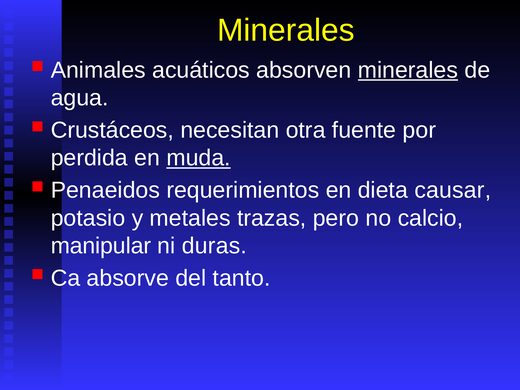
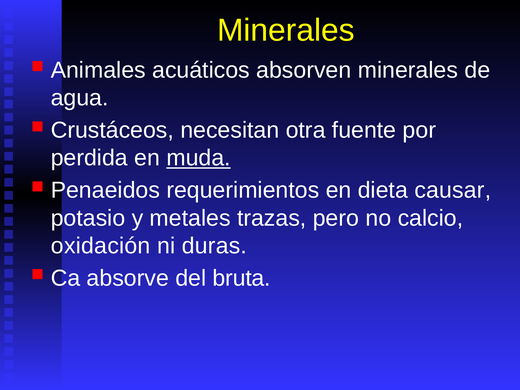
minerales at (408, 70) underline: present -> none
manipular: manipular -> oxidación
tanto: tanto -> bruta
